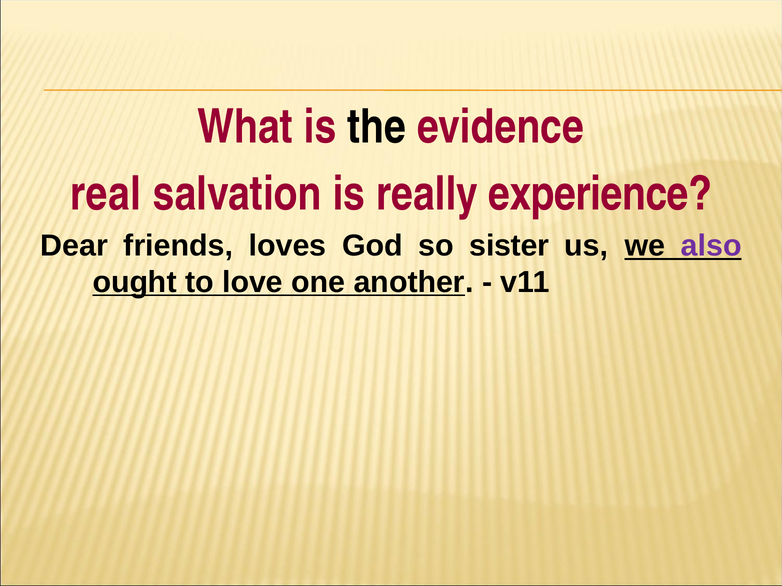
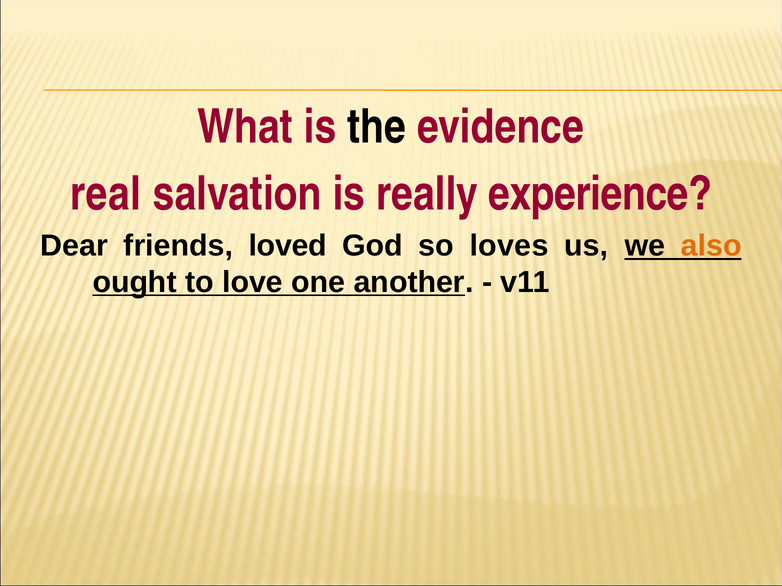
loves: loves -> loved
sister: sister -> loves
also colour: purple -> orange
